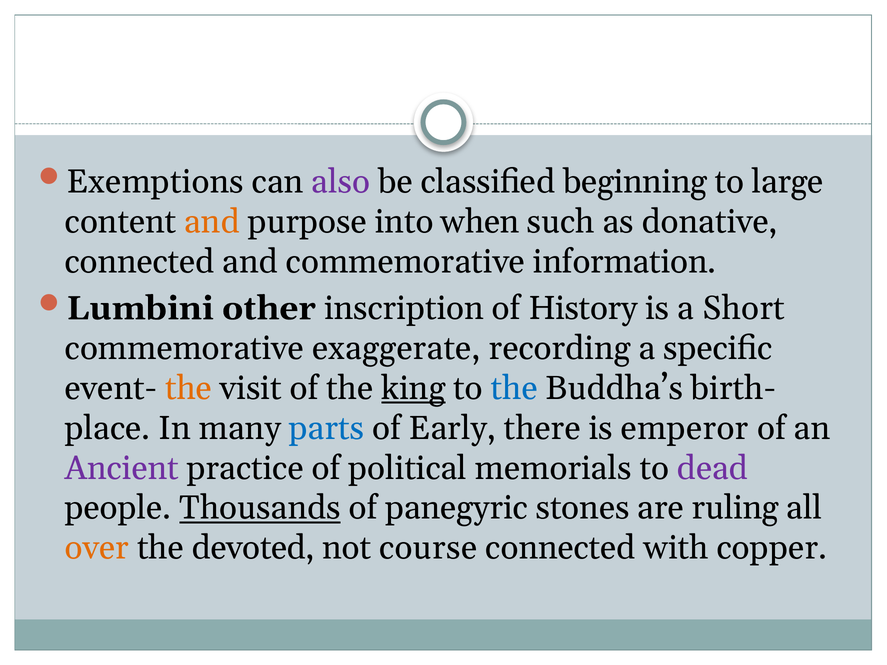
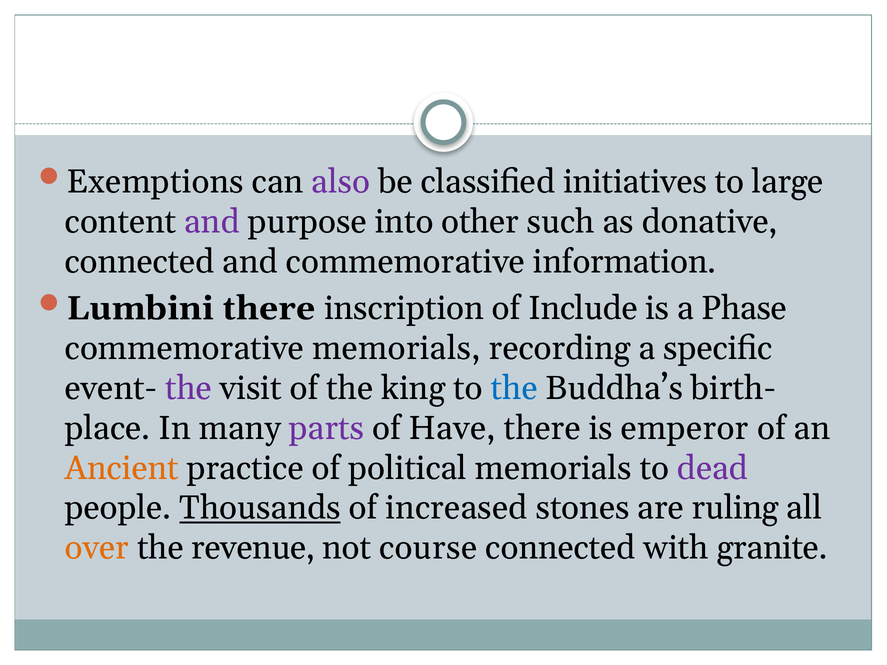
beginning: beginning -> initiatives
and at (212, 222) colour: orange -> purple
when: when -> other
Lumbini other: other -> there
History: History -> Include
Short: Short -> Phase
commemorative exaggerate: exaggerate -> memorials
the at (188, 388) colour: orange -> purple
king underline: present -> none
parts colour: blue -> purple
Early: Early -> Have
Ancient colour: purple -> orange
panegyric: panegyric -> increased
devoted: devoted -> revenue
copper: copper -> granite
